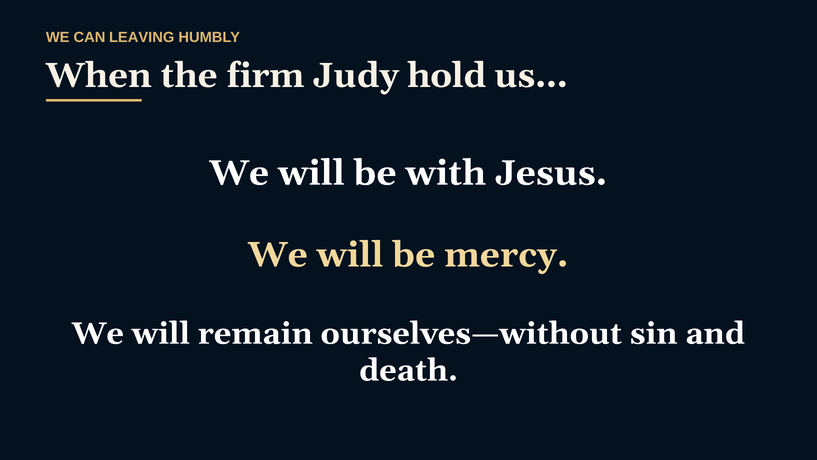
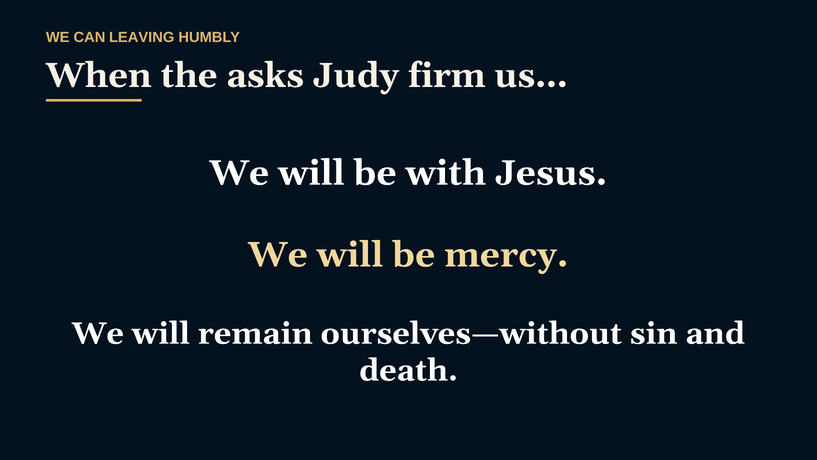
firm: firm -> asks
hold: hold -> firm
